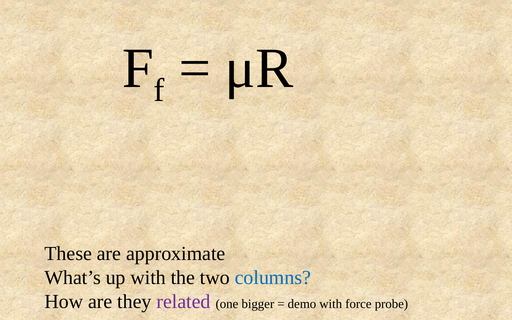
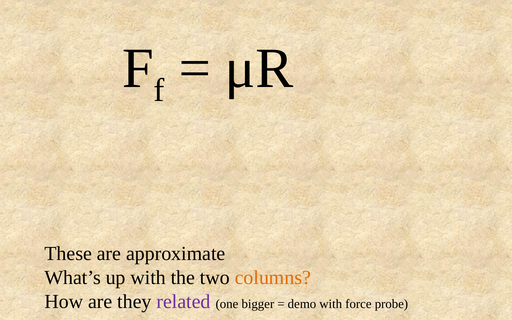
columns colour: blue -> orange
